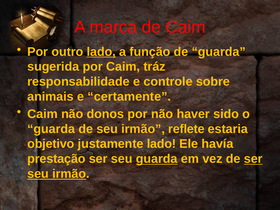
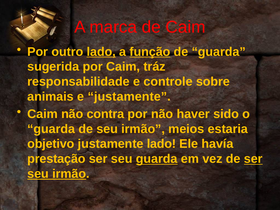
função underline: none -> present
e certamente: certamente -> justamente
donos: donos -> contra
reflete: reflete -> meios
